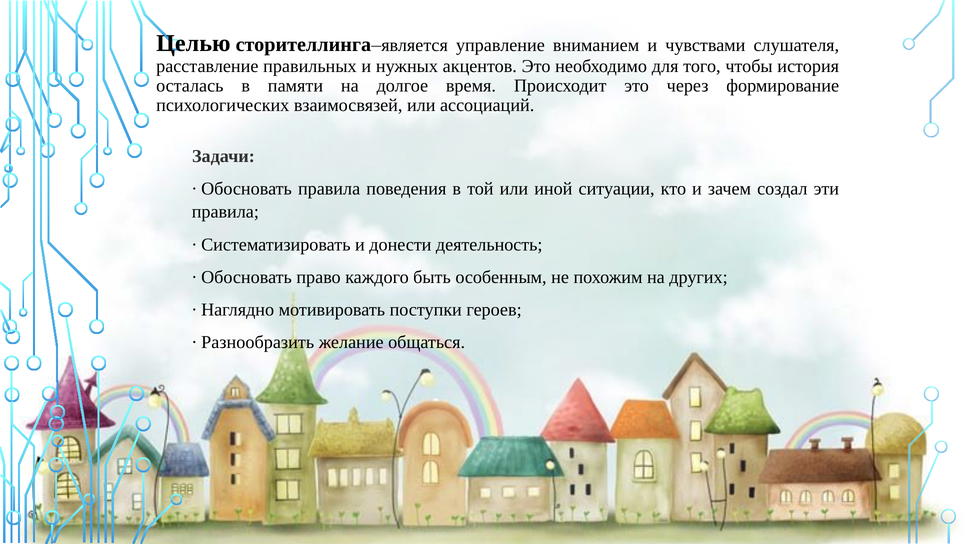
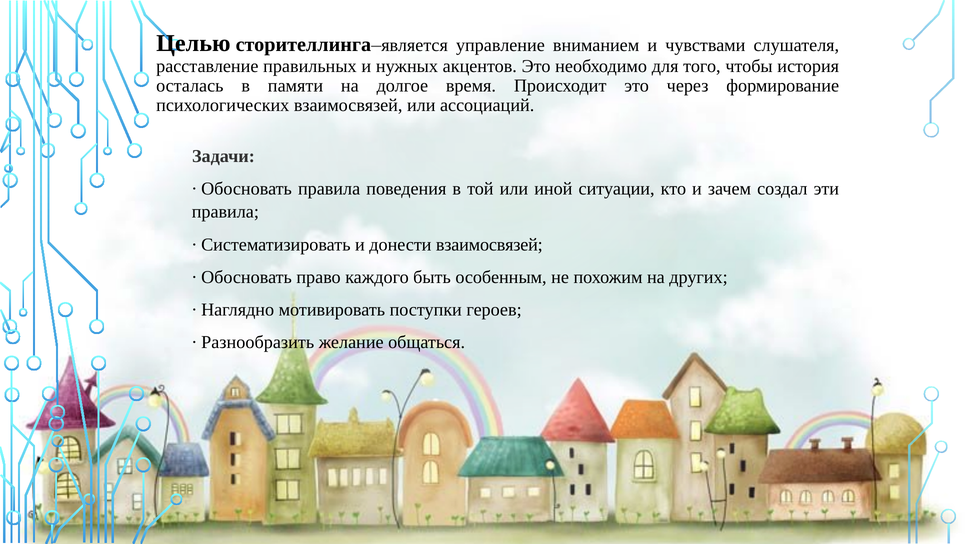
донести деятельность: деятельность -> взаимосвязей
